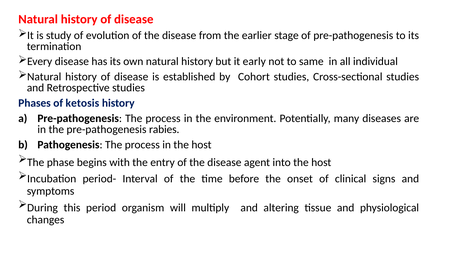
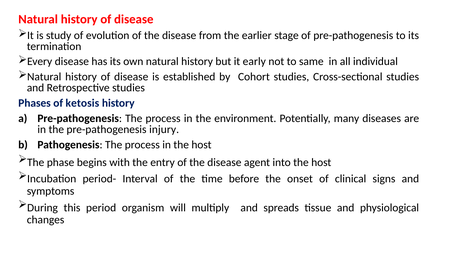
rabies: rabies -> injury
altering: altering -> spreads
